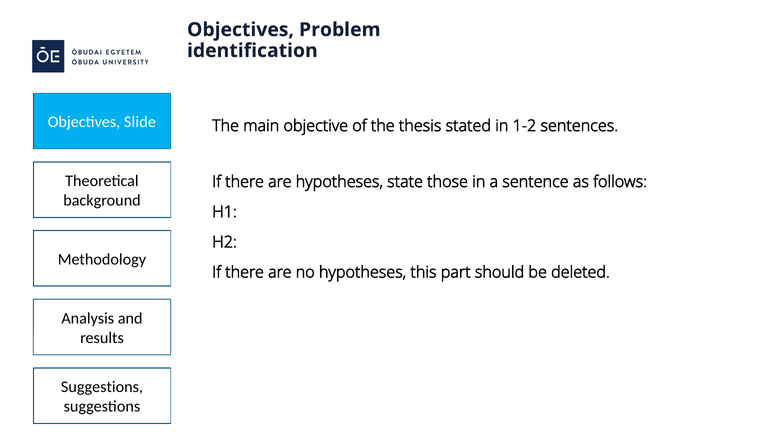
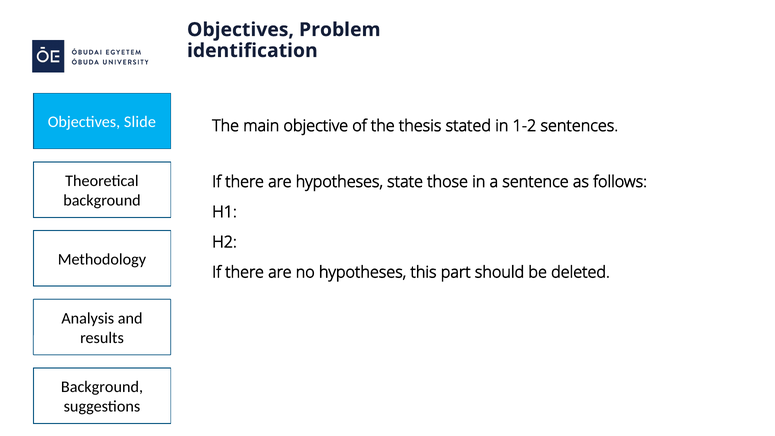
Suggestions at (102, 387): Suggestions -> Background
